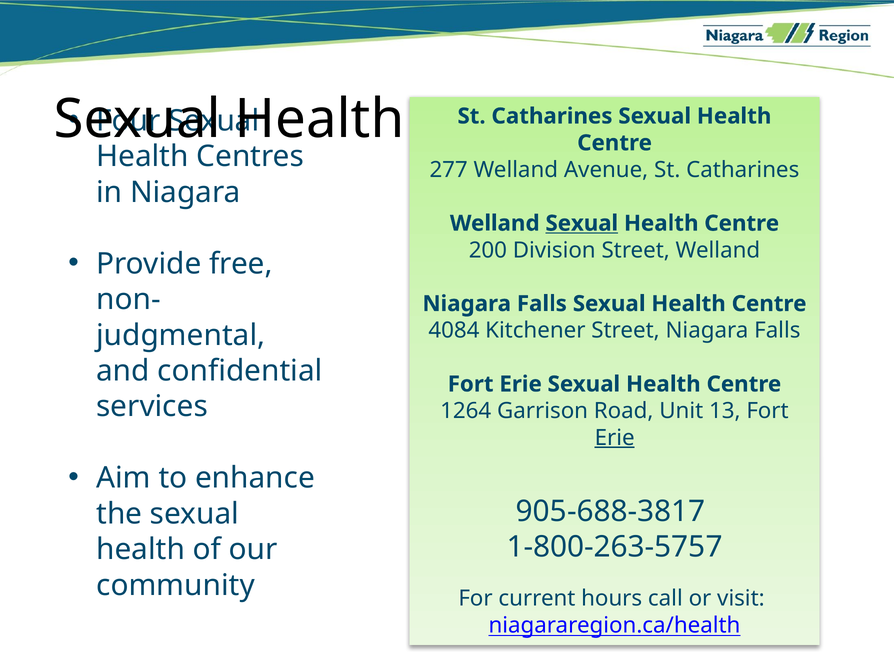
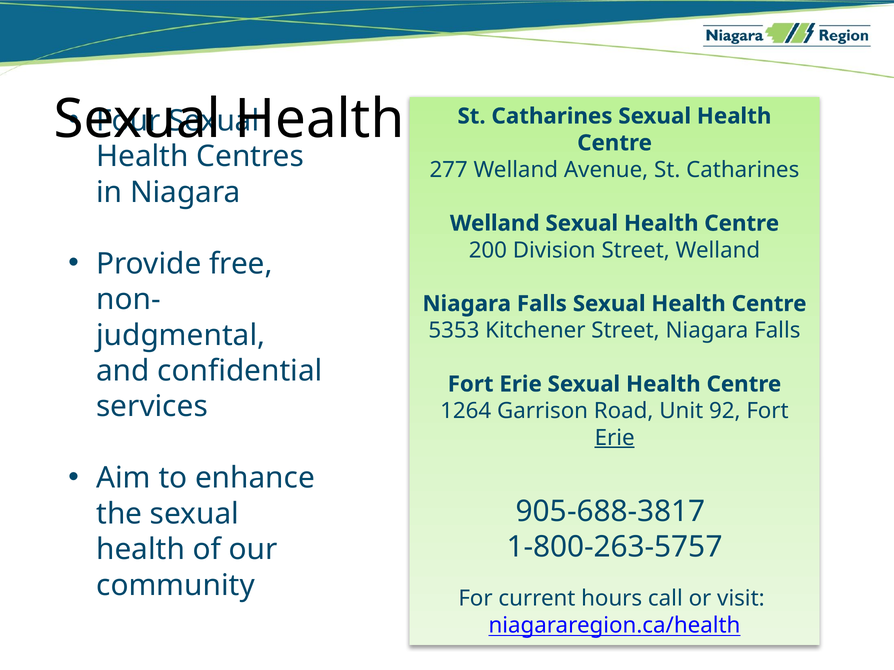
Sexual at (582, 224) underline: present -> none
4084: 4084 -> 5353
13: 13 -> 92
